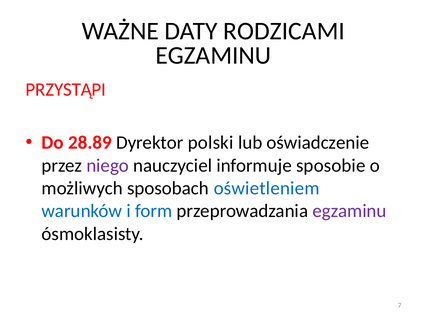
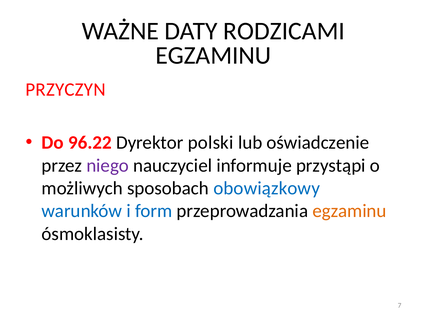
PRZYSTĄPI: PRZYSTĄPI -> PRZYCZYN
28.89: 28.89 -> 96.22
sposobie: sposobie -> przystąpi
oświetleniem: oświetleniem -> obowiązkowy
egzaminu at (349, 211) colour: purple -> orange
